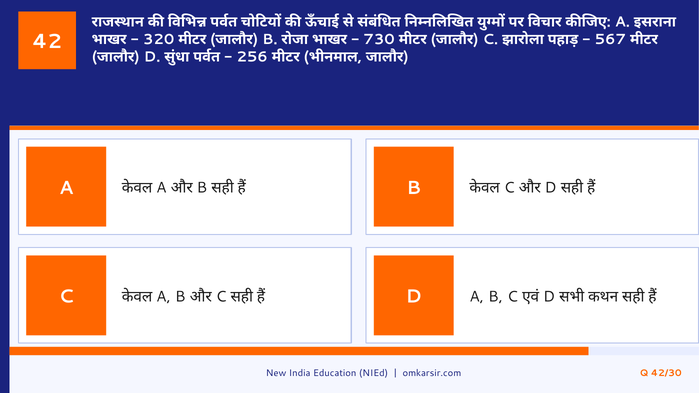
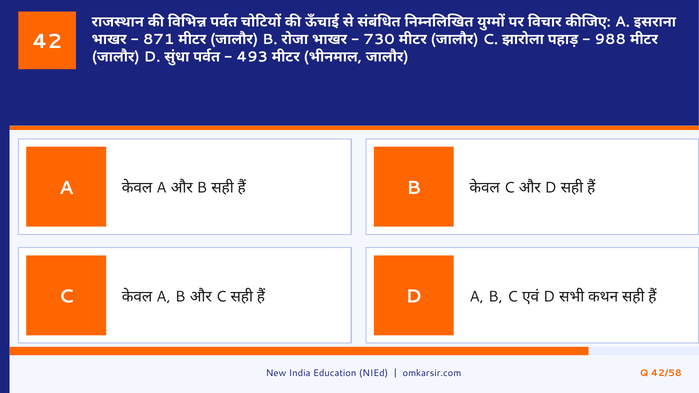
320: 320 -> 871
567: 567 -> 988
256: 256 -> 493
42/30: 42/30 -> 42/58
